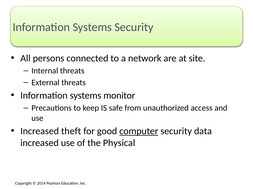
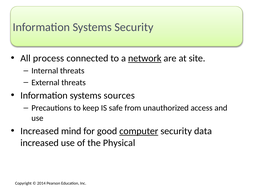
persons: persons -> process
network underline: none -> present
monitor: monitor -> sources
theft: theft -> mind
